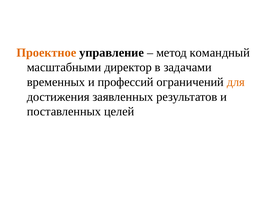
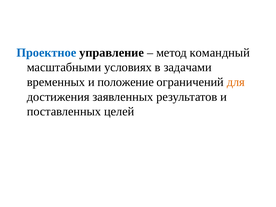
Проектное colour: orange -> blue
директор: директор -> условиях
профессий: профессий -> положение
